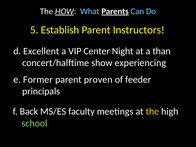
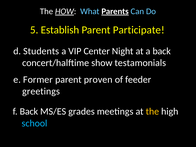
Instructors: Instructors -> Participate
Excellent: Excellent -> Students
a than: than -> back
experiencing: experiencing -> testamonials
principals: principals -> greetings
faculty: faculty -> grades
school colour: light green -> light blue
